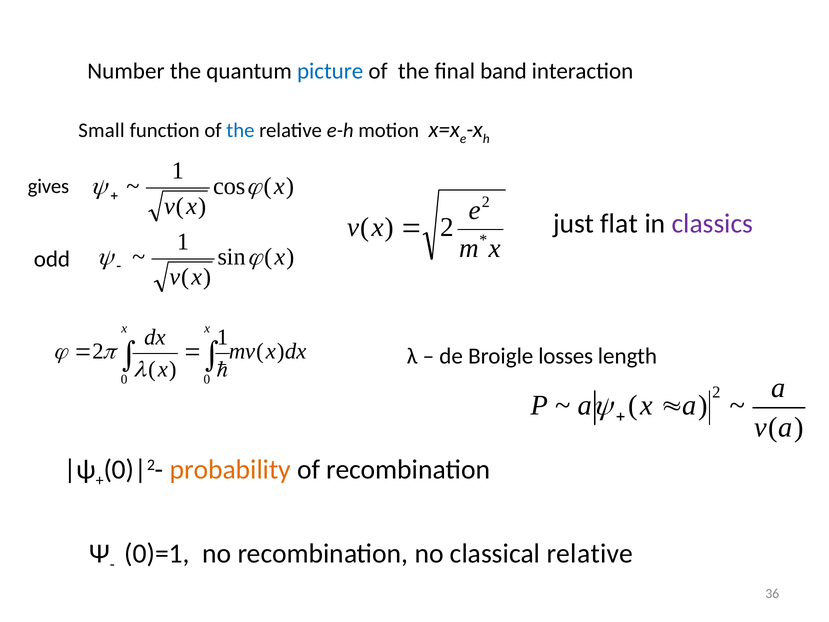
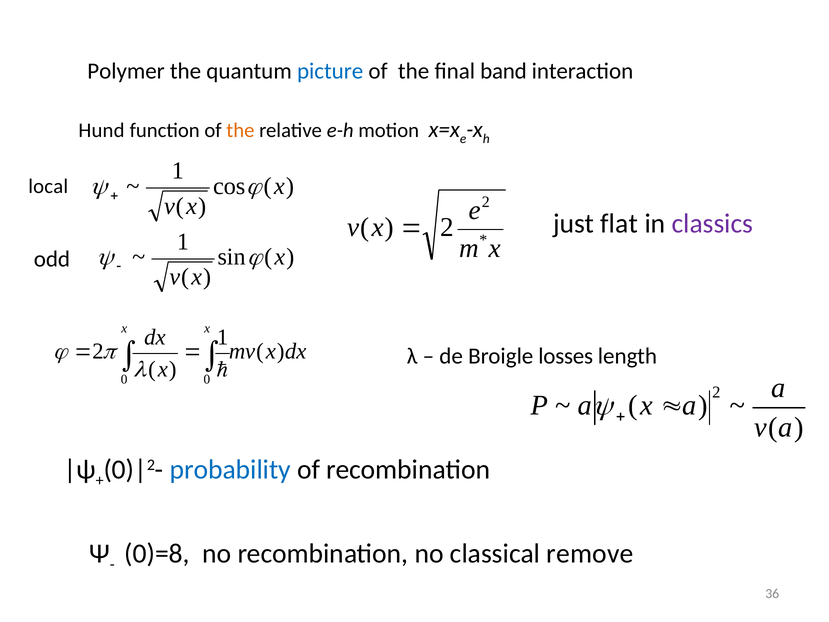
Number: Number -> Polymer
Small: Small -> Hund
the at (240, 130) colour: blue -> orange
gives: gives -> local
probability colour: orange -> blue
0)=1: 0)=1 -> 0)=8
classical relative: relative -> remove
